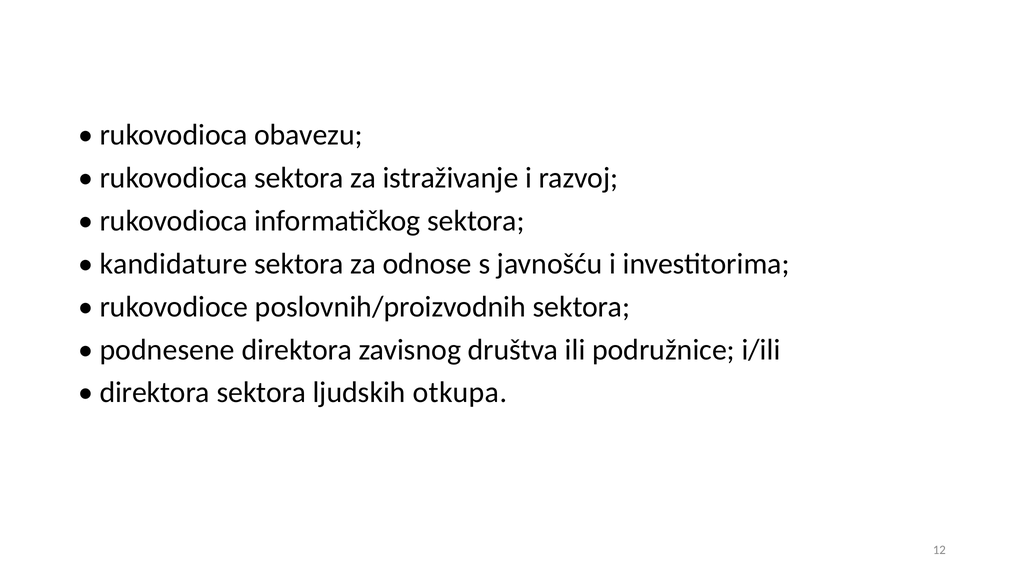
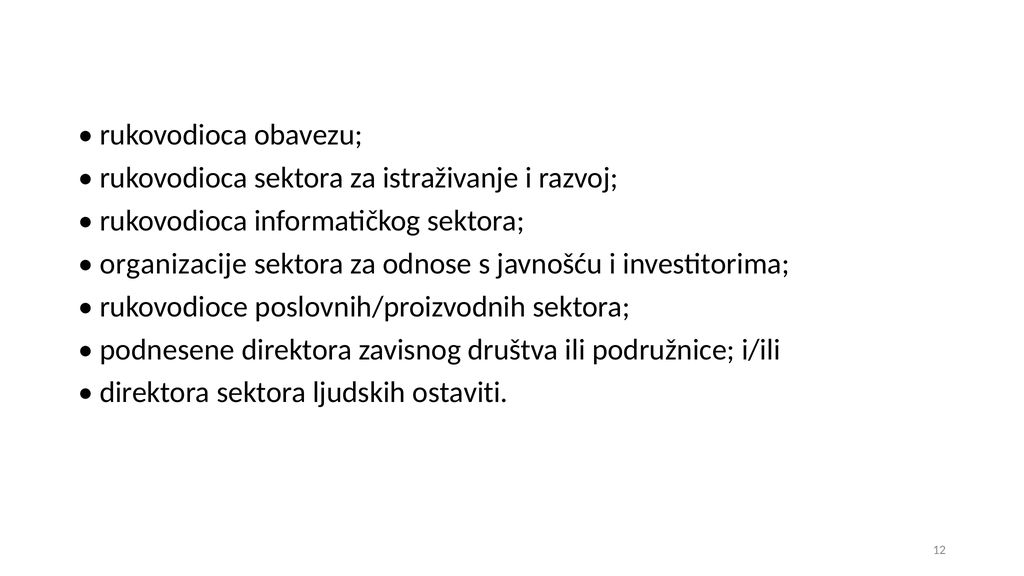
kandidature: kandidature -> organizacije
otkupa: otkupa -> ostaviti
